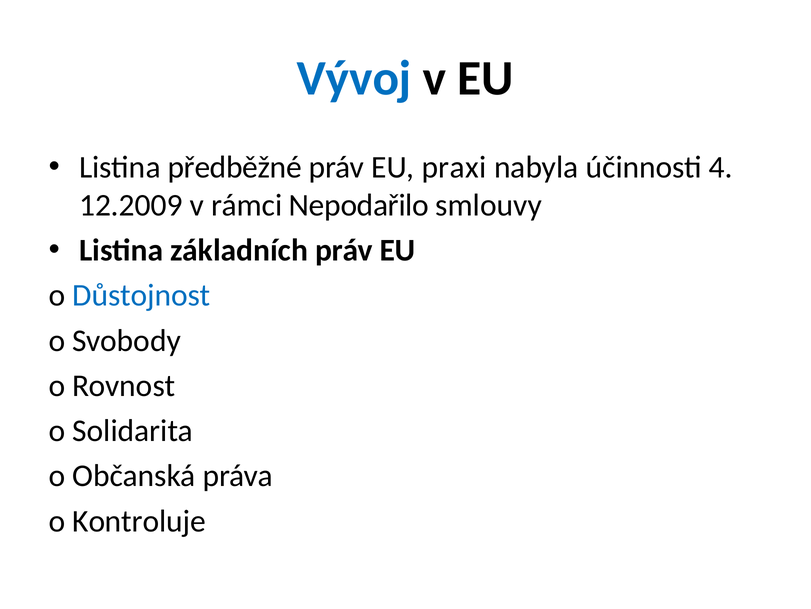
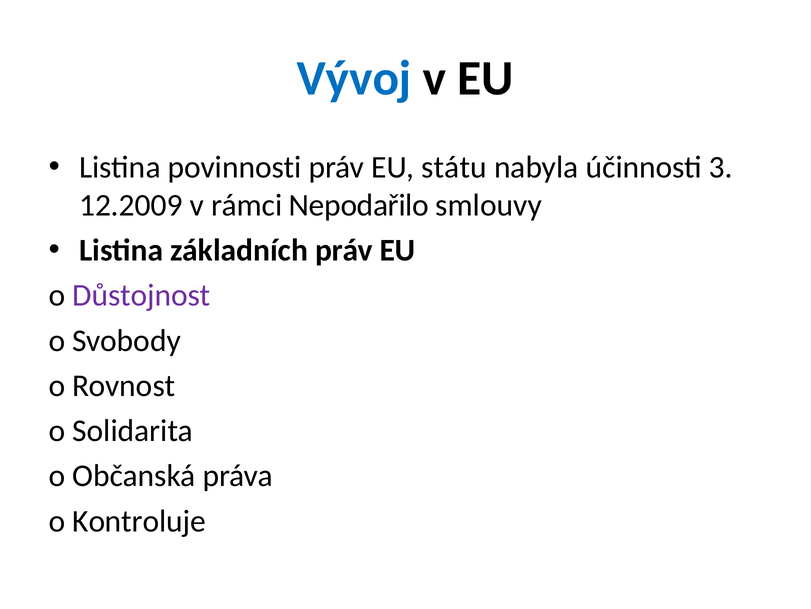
předběžné: předběžné -> povinnosti
praxi: praxi -> státu
4: 4 -> 3
Důstojnost colour: blue -> purple
